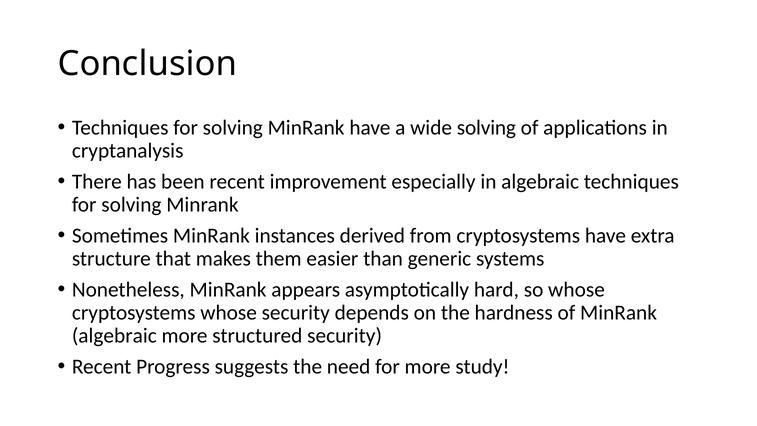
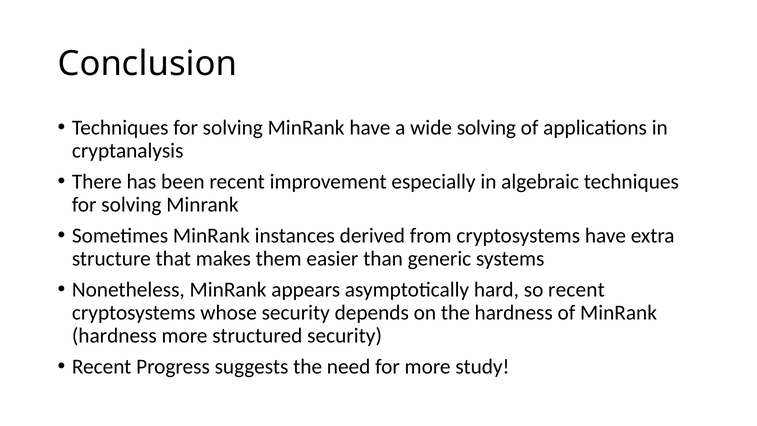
so whose: whose -> recent
algebraic at (114, 335): algebraic -> hardness
